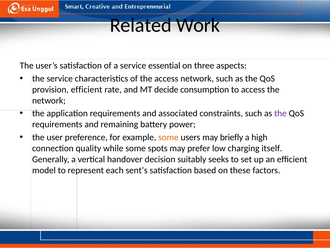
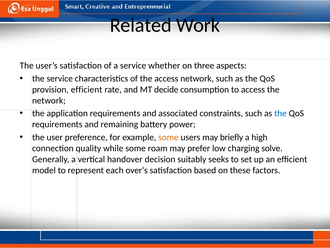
essential: essential -> whether
the at (280, 113) colour: purple -> blue
spots: spots -> roam
itself: itself -> solve
sent’s: sent’s -> over’s
